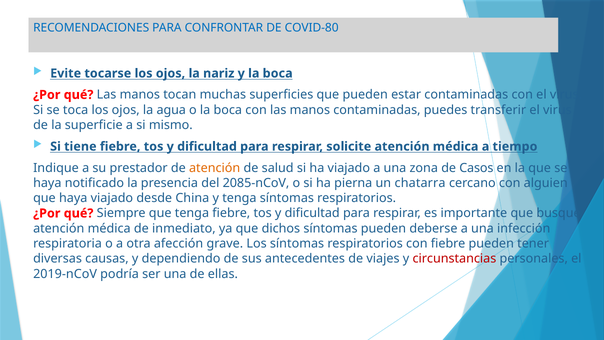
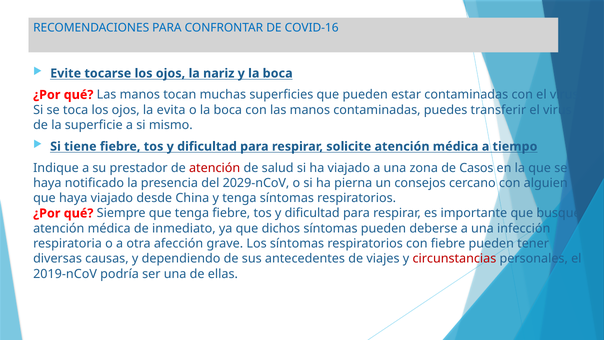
COVID-80: COVID-80 -> COVID-16
agua: agua -> evita
atención at (215, 168) colour: orange -> red
2085-nCoV: 2085-nCoV -> 2029-nCoV
chatarra: chatarra -> consejos
